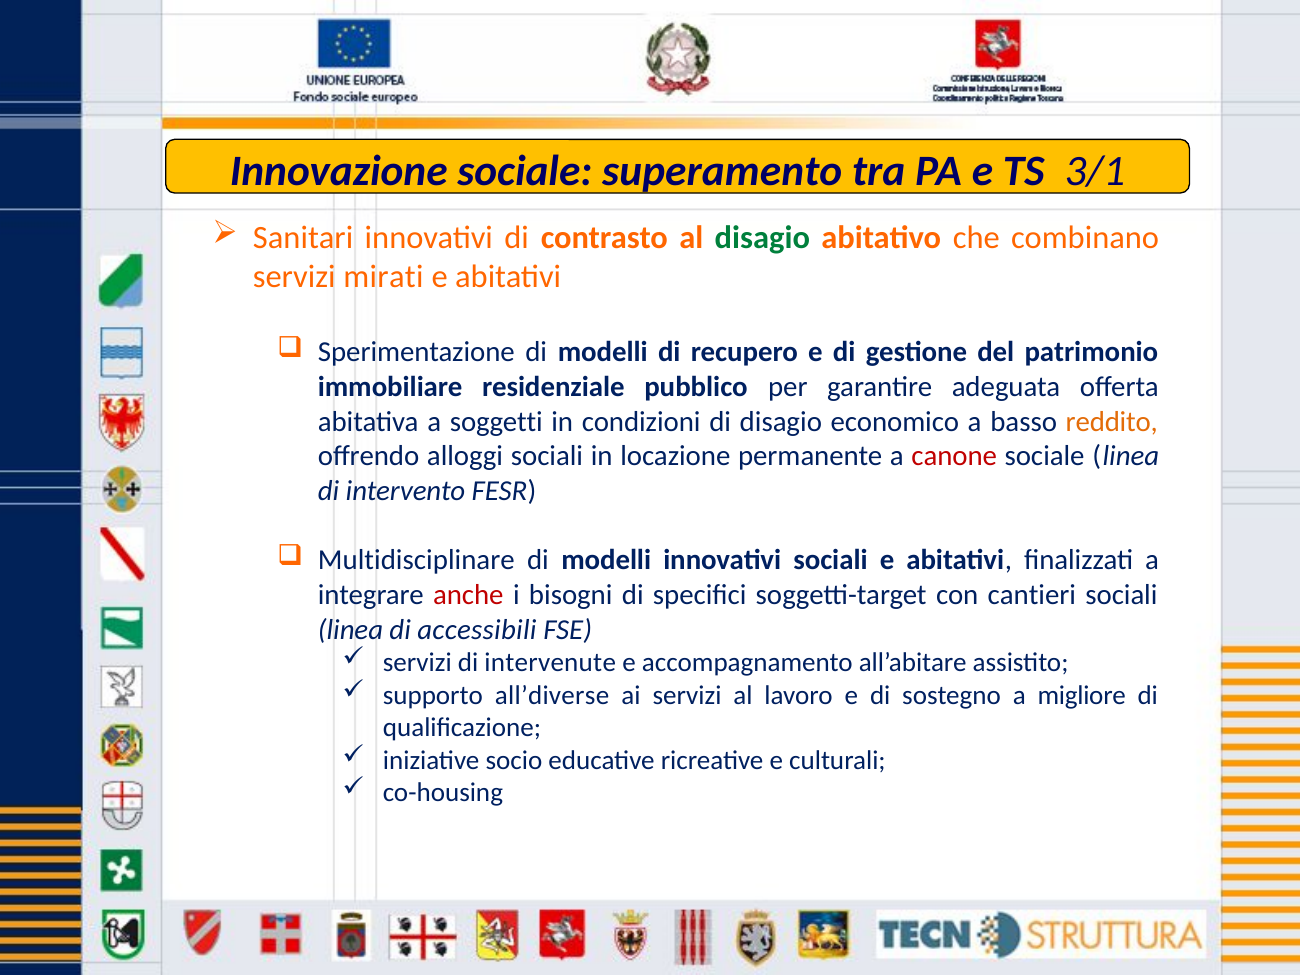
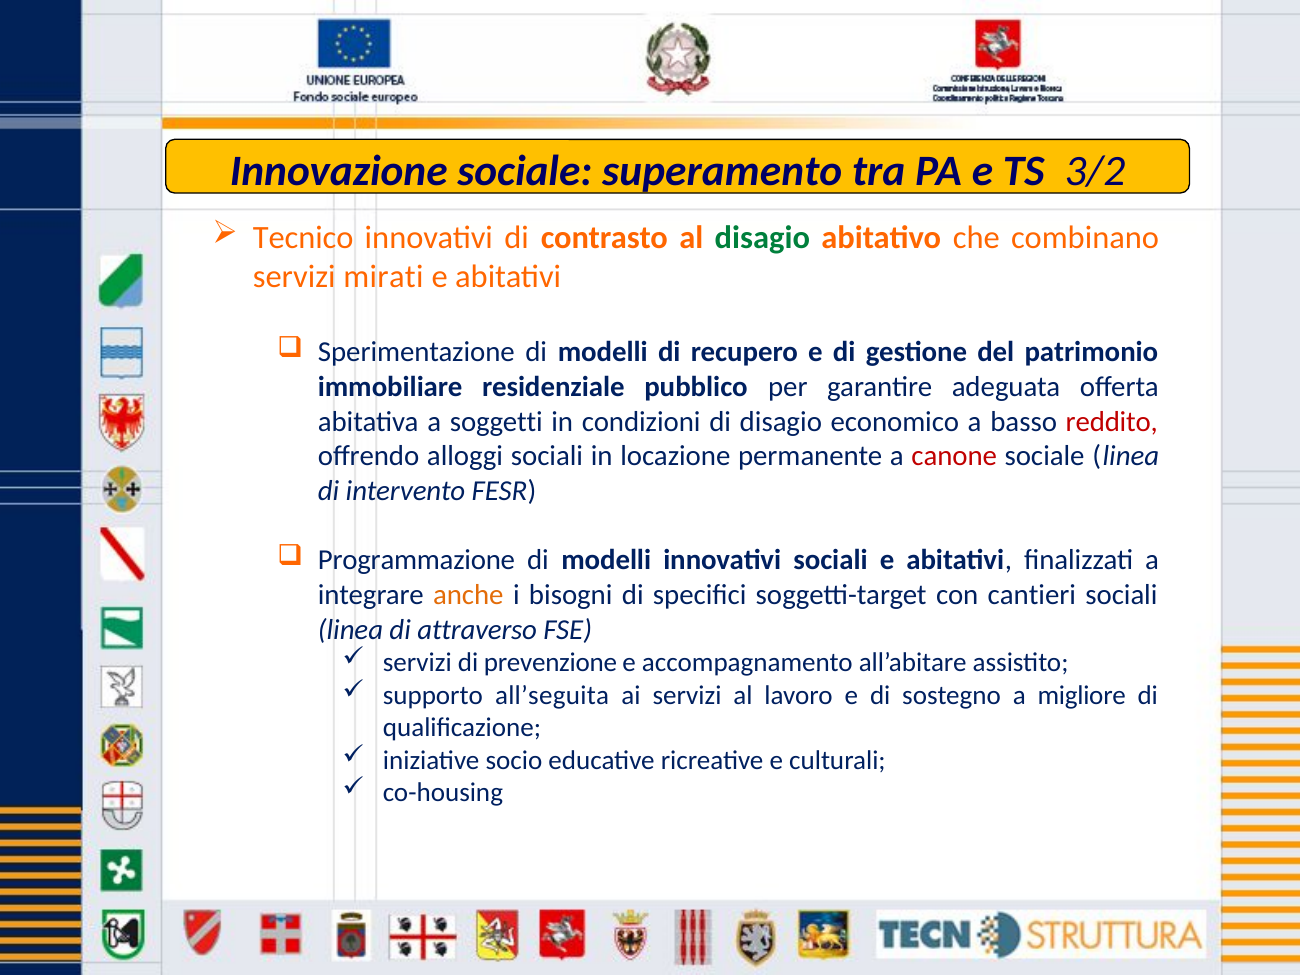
3/1: 3/1 -> 3/2
Sanitari: Sanitari -> Tecnico
reddito colour: orange -> red
Multidisciplinare: Multidisciplinare -> Programmazione
anche colour: red -> orange
accessibili: accessibili -> attraverso
intervenute: intervenute -> prevenzione
all’diverse: all’diverse -> all’seguita
